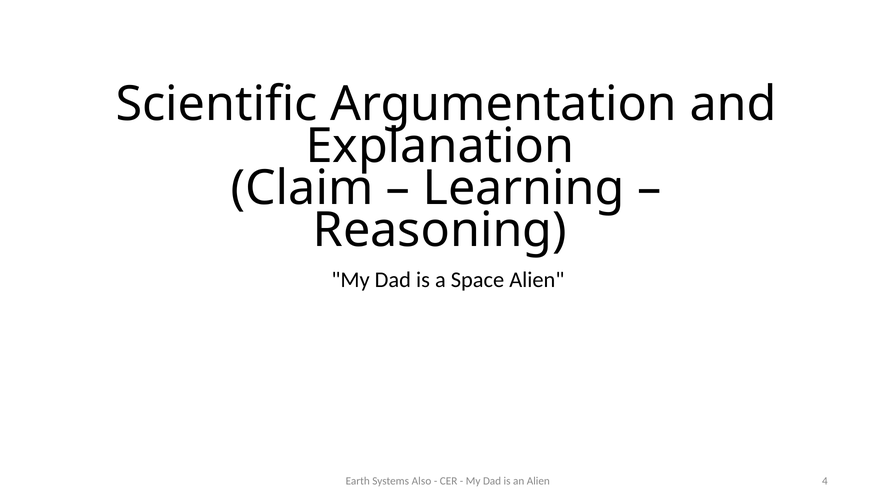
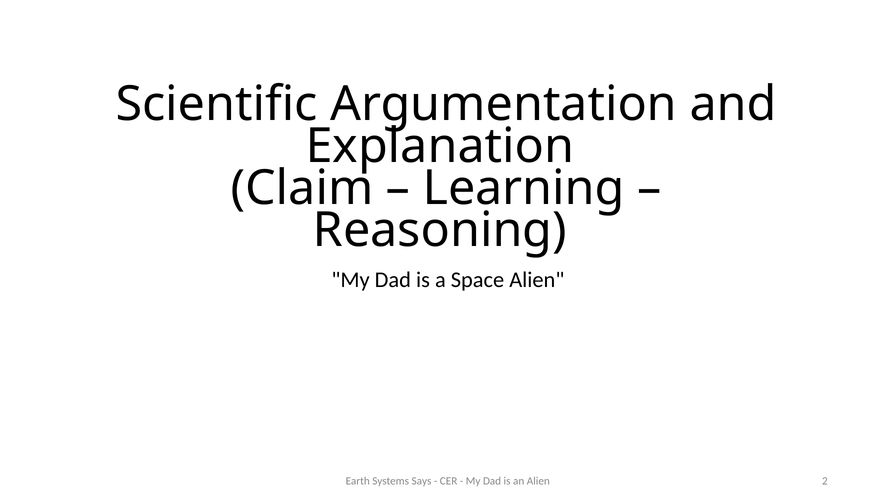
Also: Also -> Says
4: 4 -> 2
